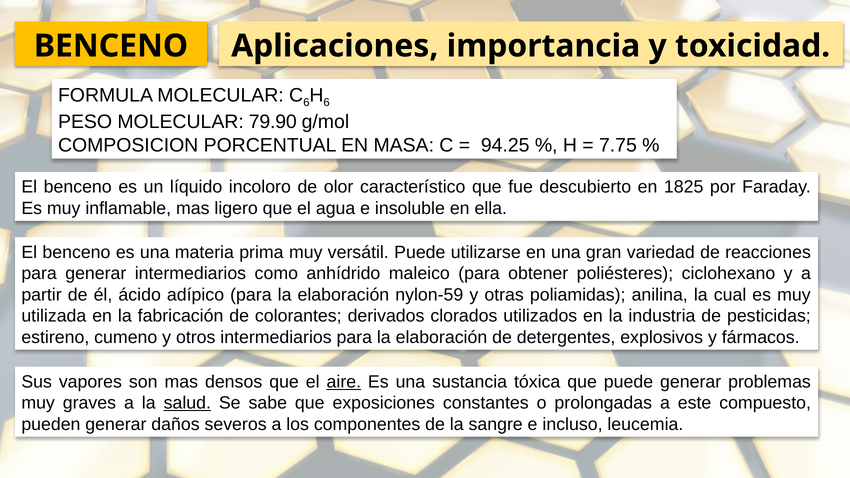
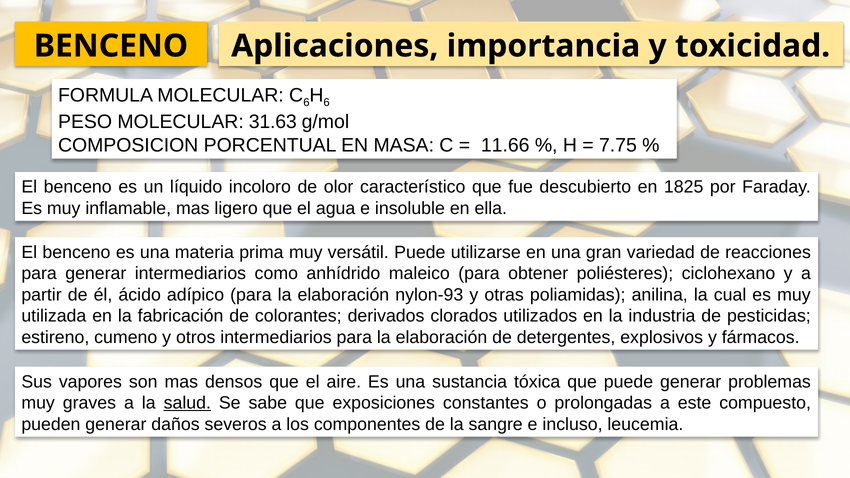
79.90: 79.90 -> 31.63
94.25: 94.25 -> 11.66
nylon-59: nylon-59 -> nylon-93
aire underline: present -> none
